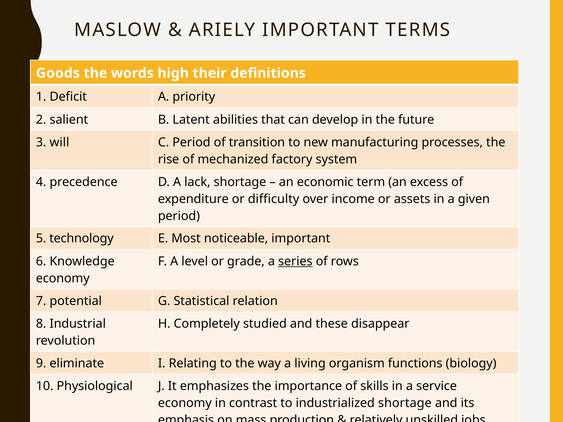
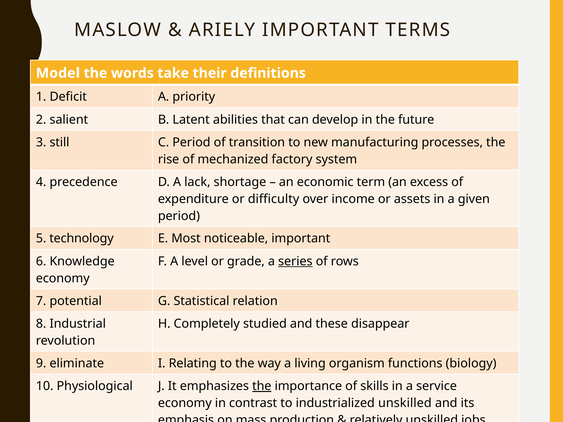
Goods: Goods -> Model
high: high -> take
will: will -> still
the at (262, 386) underline: none -> present
industrialized shortage: shortage -> unskilled
